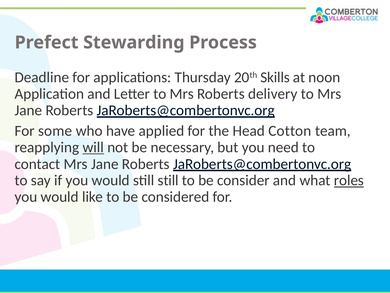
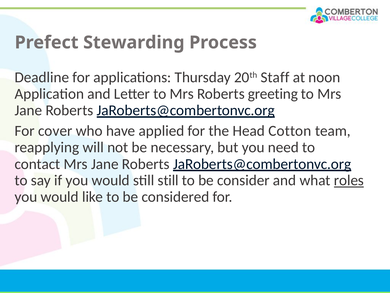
Skills: Skills -> Staff
delivery: delivery -> greeting
some: some -> cover
will underline: present -> none
